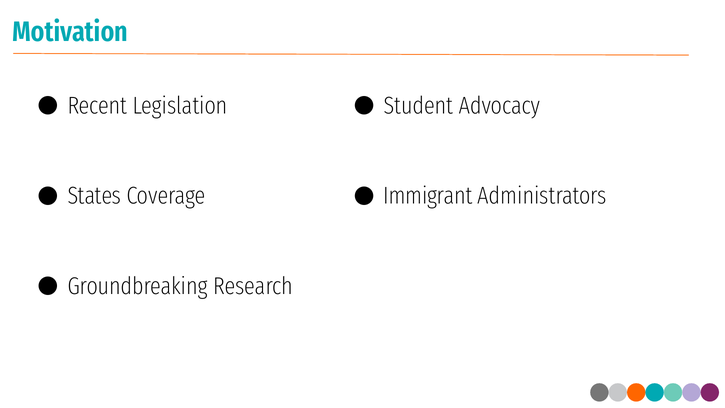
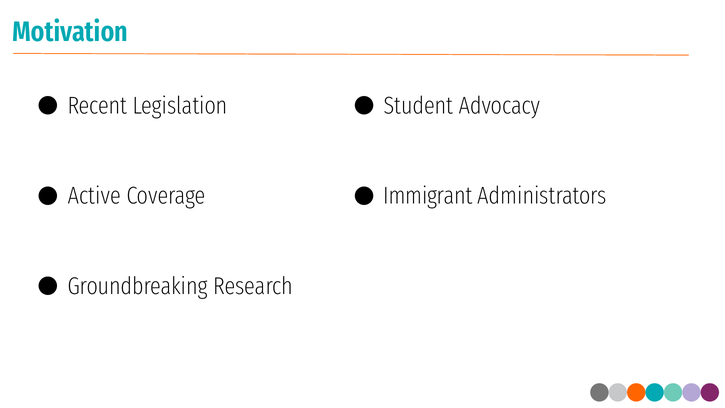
States: States -> Active
